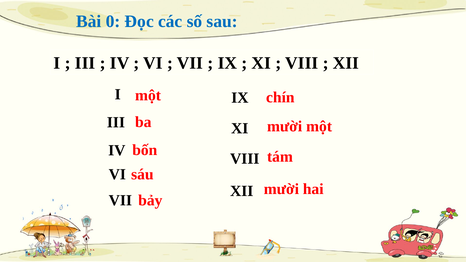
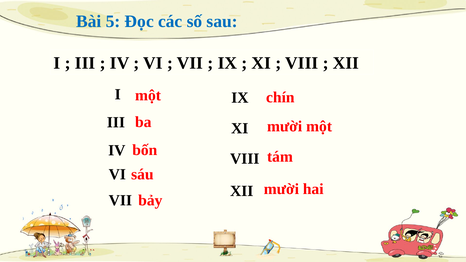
0: 0 -> 5
